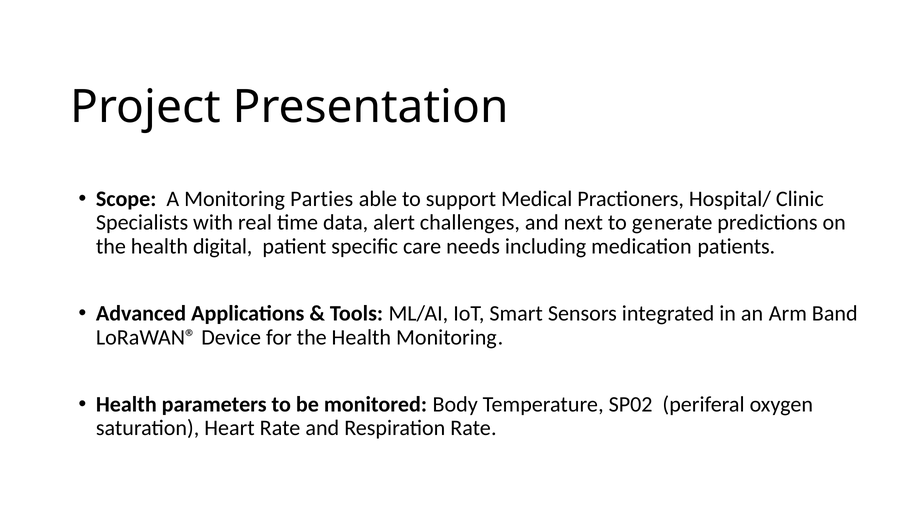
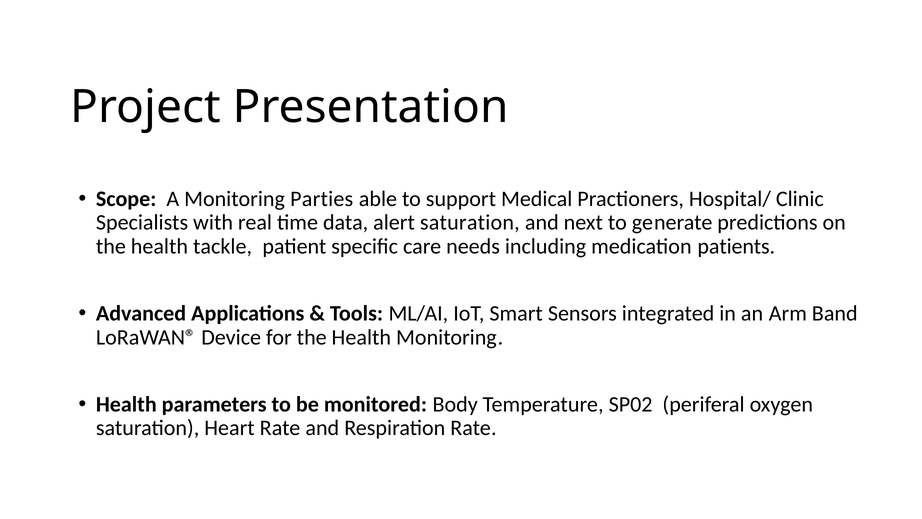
alert challenges: challenges -> saturation
digital: digital -> tackle
